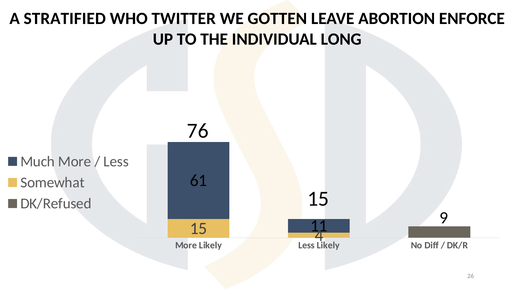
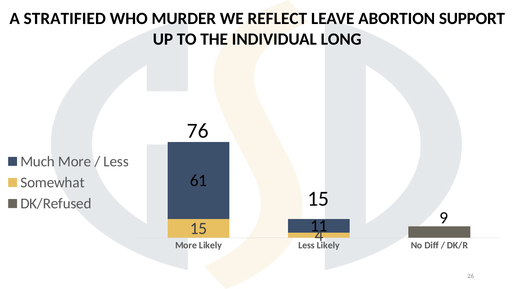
TWITTER: TWITTER -> MURDER
GOTTEN: GOTTEN -> REFLECT
ENFORCE: ENFORCE -> SUPPORT
